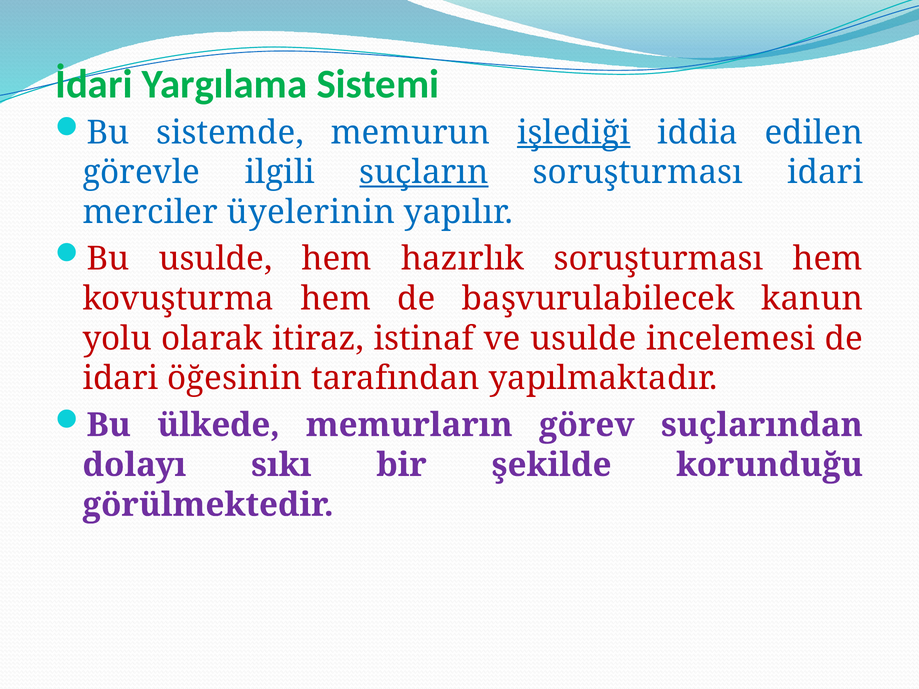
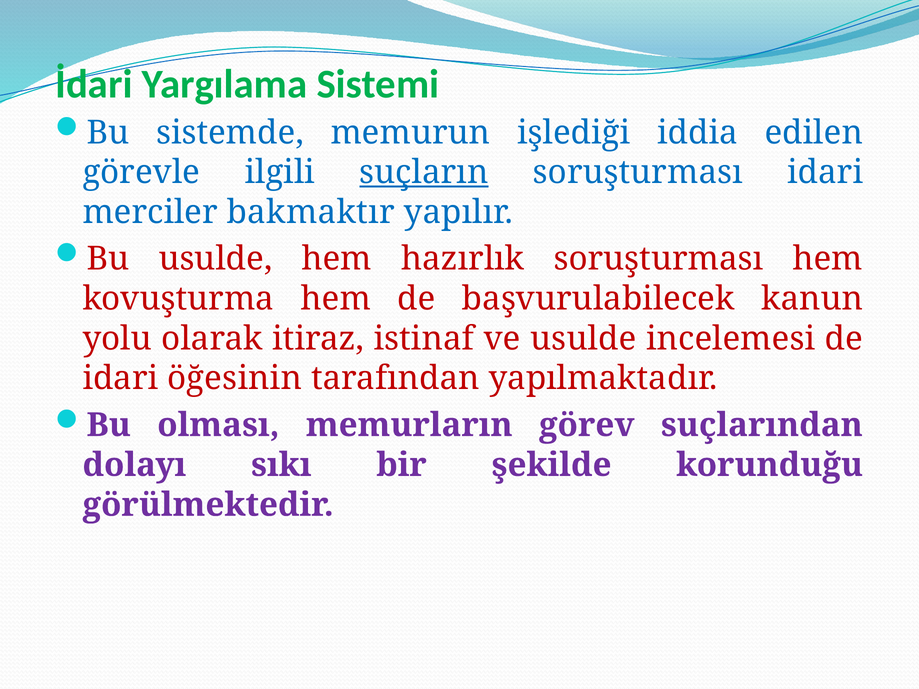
işlediği underline: present -> none
üyelerinin: üyelerinin -> bakmaktır
ülkede: ülkede -> olması
